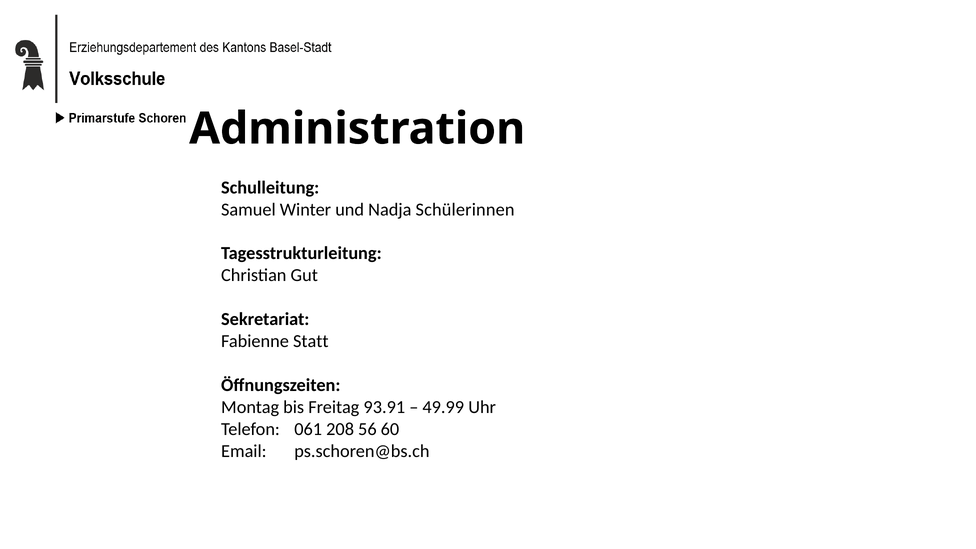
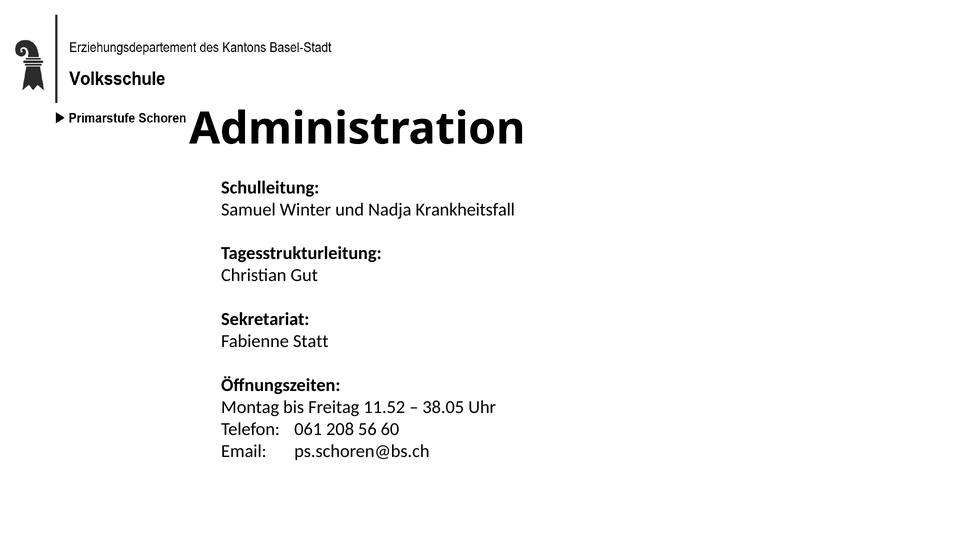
Schülerinnen: Schülerinnen -> Krankheitsfall
93.91: 93.91 -> 11.52
49.99: 49.99 -> 38.05
